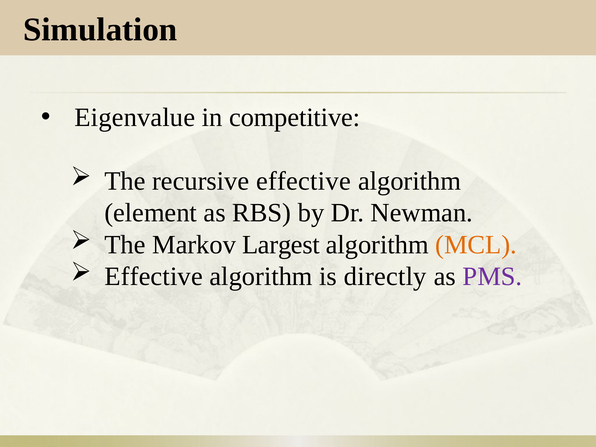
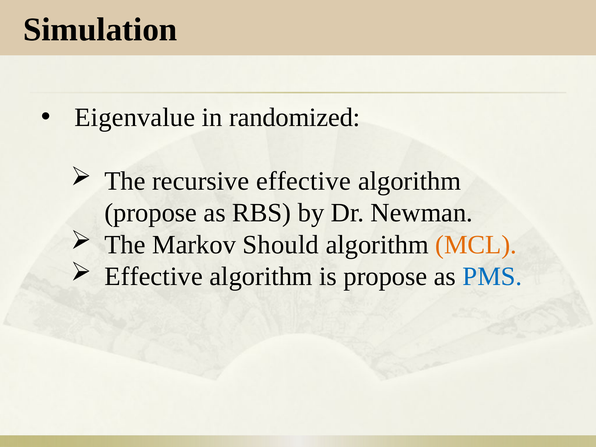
competitive: competitive -> randomized
element at (151, 213): element -> propose
Largest: Largest -> Should
is directly: directly -> propose
PMS colour: purple -> blue
